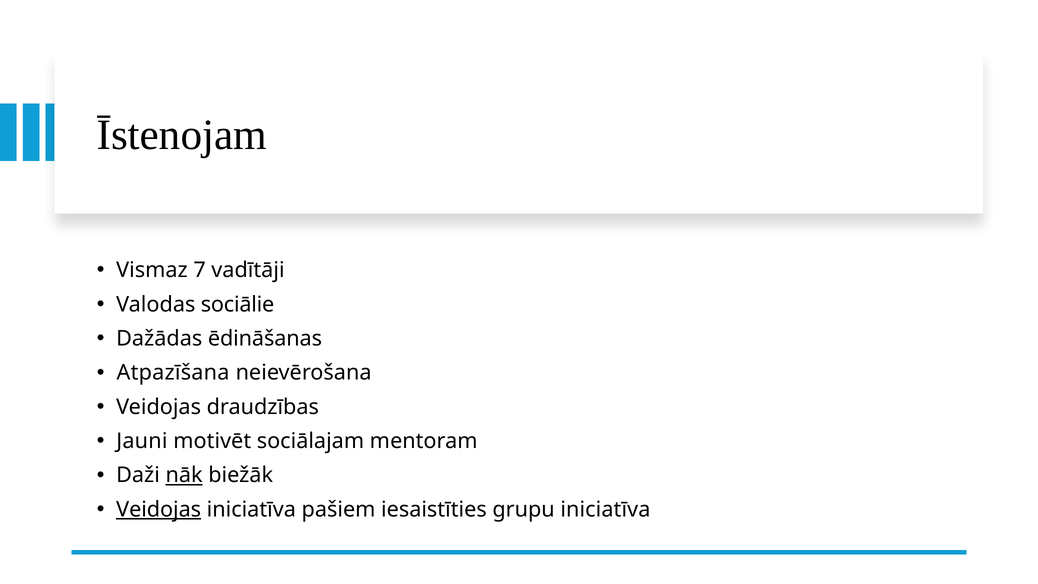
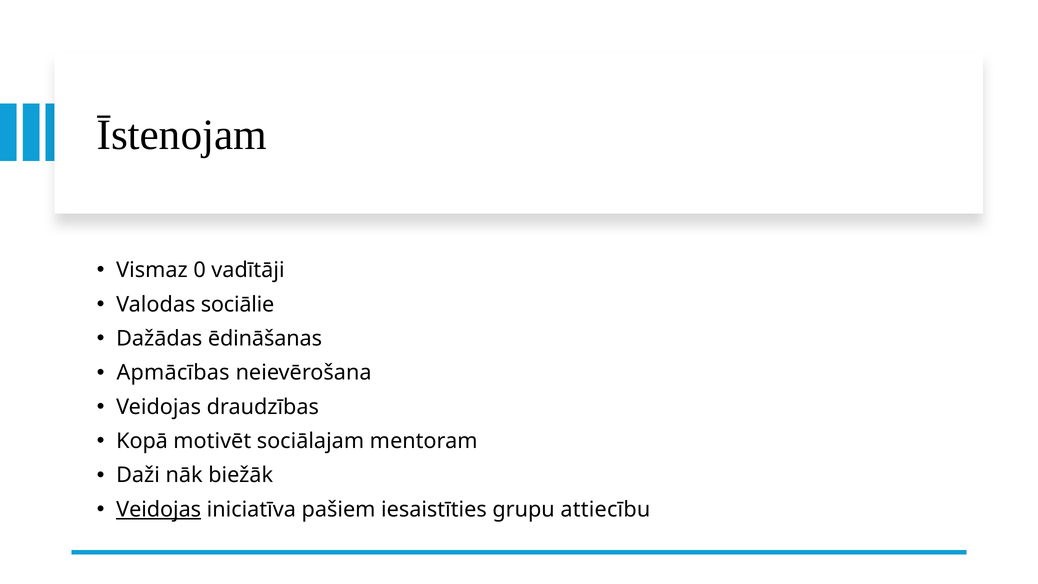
7: 7 -> 0
Atpazīšana: Atpazīšana -> Apmācības
Jauni: Jauni -> Kopā
nāk underline: present -> none
grupu iniciatīva: iniciatīva -> attiecību
